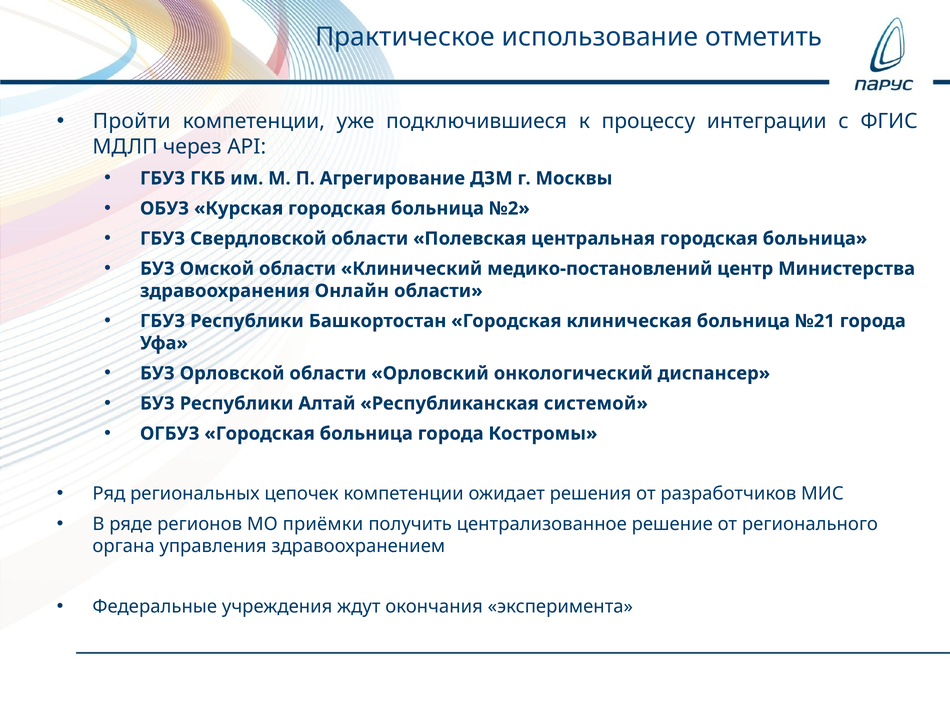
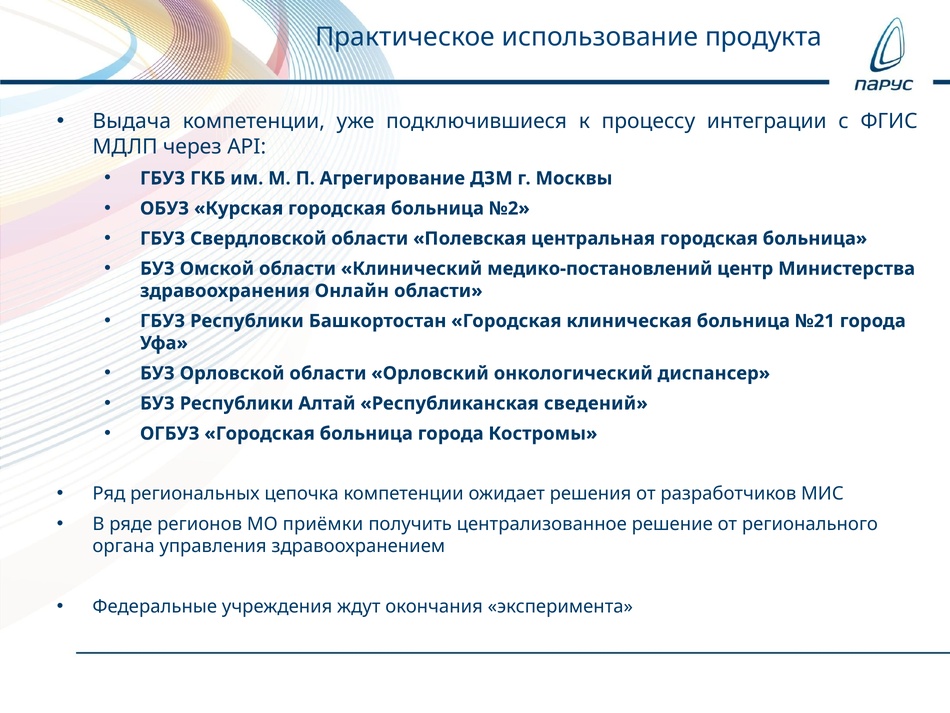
отметить: отметить -> продукта
Пройти: Пройти -> Выдача
системой: системой -> сведений
цепочек: цепочек -> цепочка
